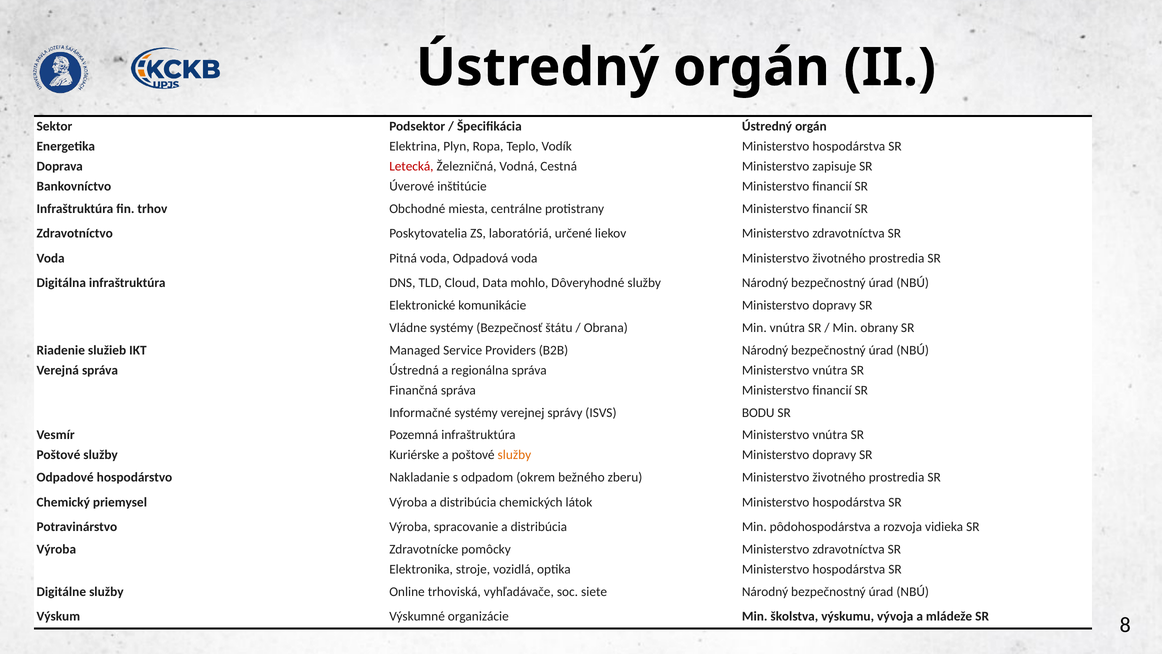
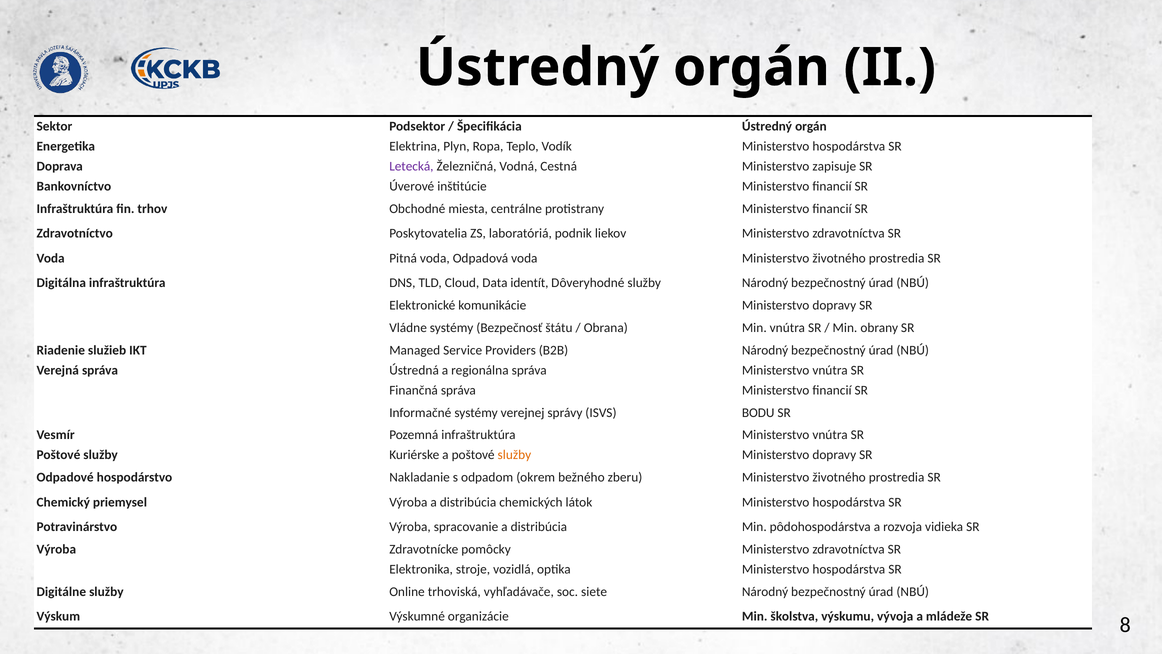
Letecká colour: red -> purple
určené: určené -> podnik
mohlo: mohlo -> identít
